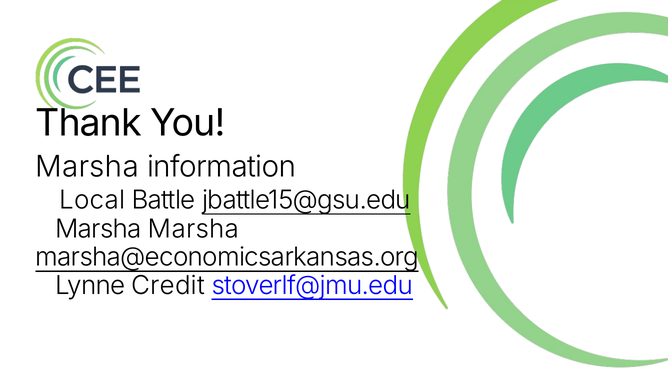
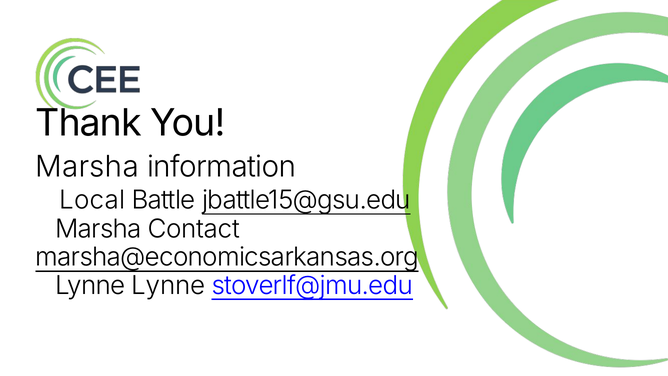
Marsha Marsha: Marsha -> Contact
Lynne Credit: Credit -> Lynne
